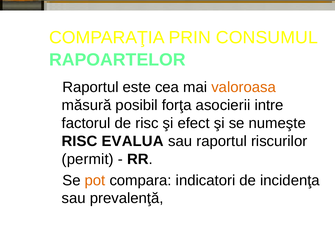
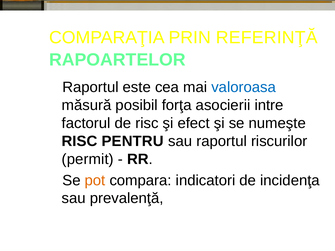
CONSUMUL: CONSUMUL -> REFERINŢĂ
valoroasa colour: orange -> blue
EVALUA: EVALUA -> PENTRU
